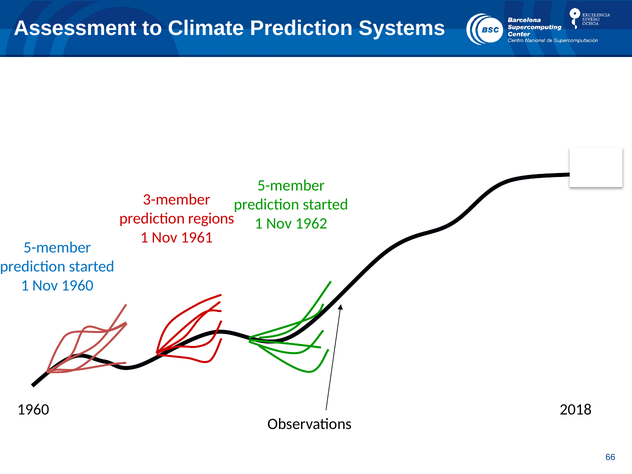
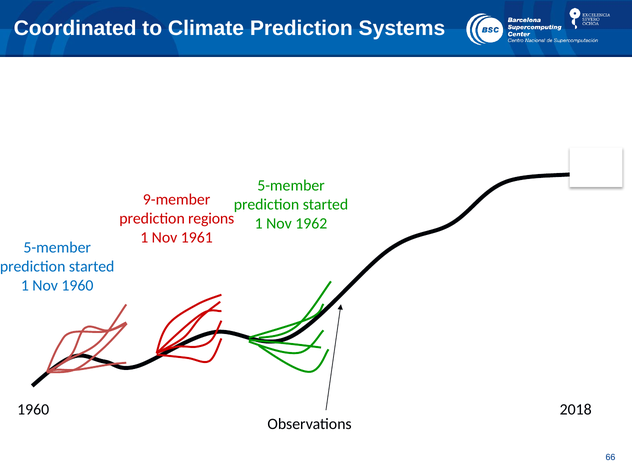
Assessment: Assessment -> Coordinated
3-member: 3-member -> 9-member
